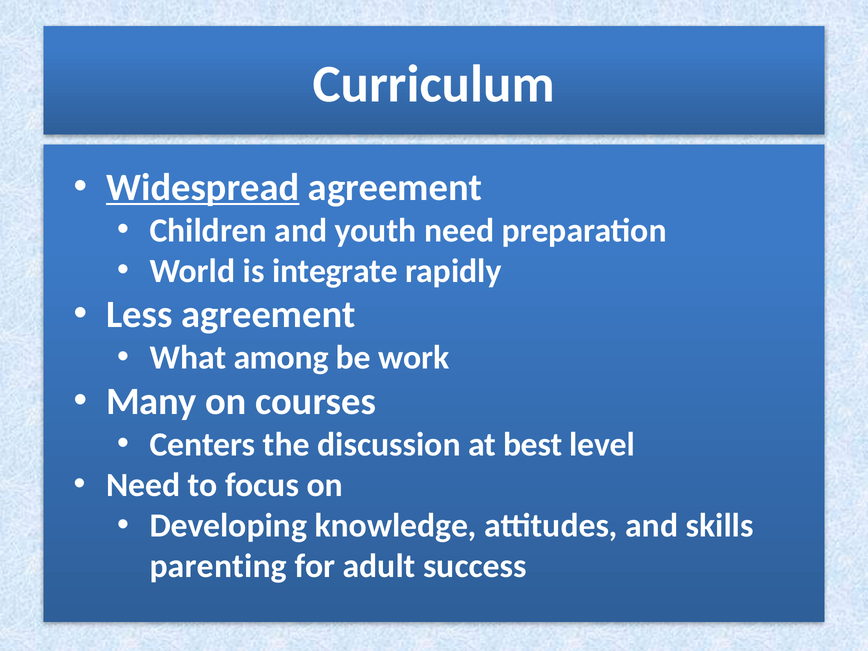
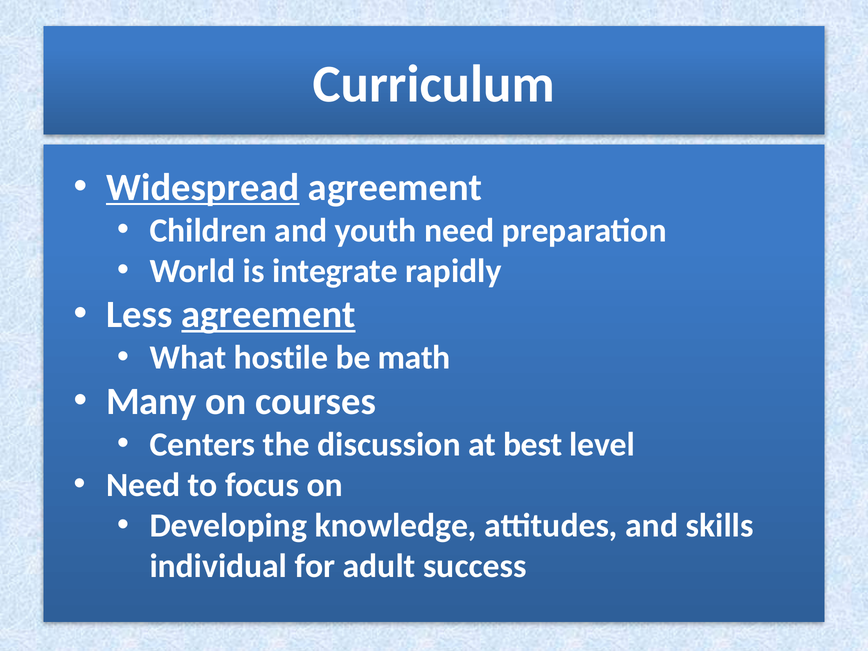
agreement at (268, 315) underline: none -> present
among: among -> hostile
work: work -> math
parenting: parenting -> individual
